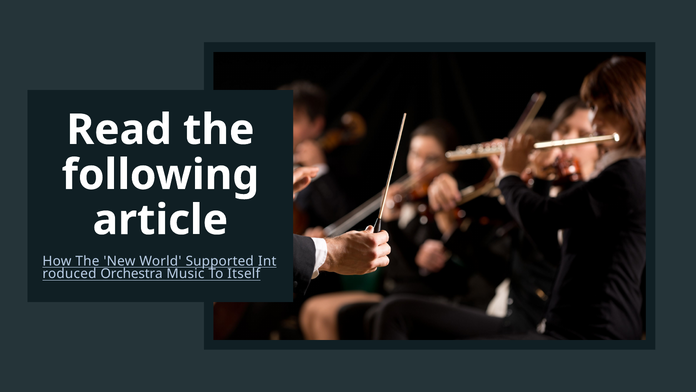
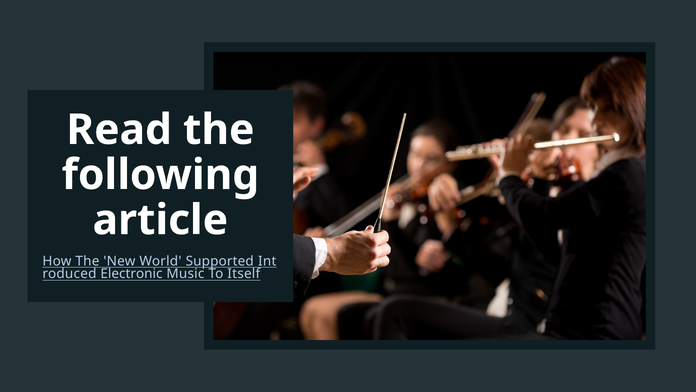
Orchestra: Orchestra -> Electronic
